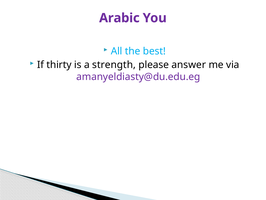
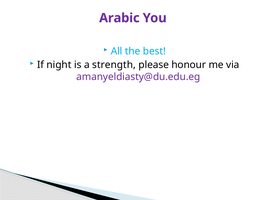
thirty: thirty -> night
answer: answer -> honour
